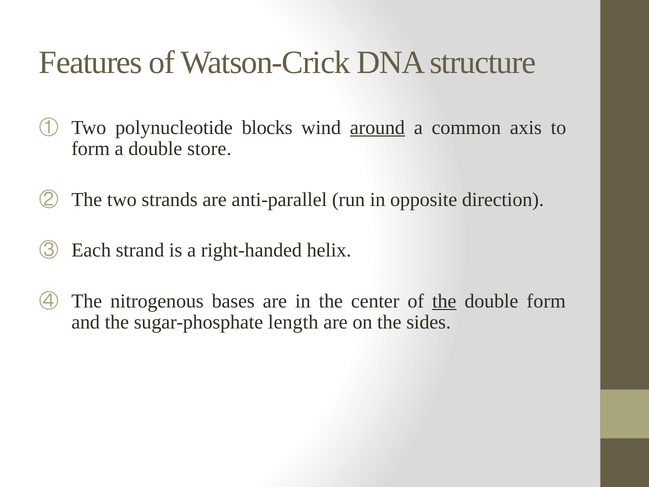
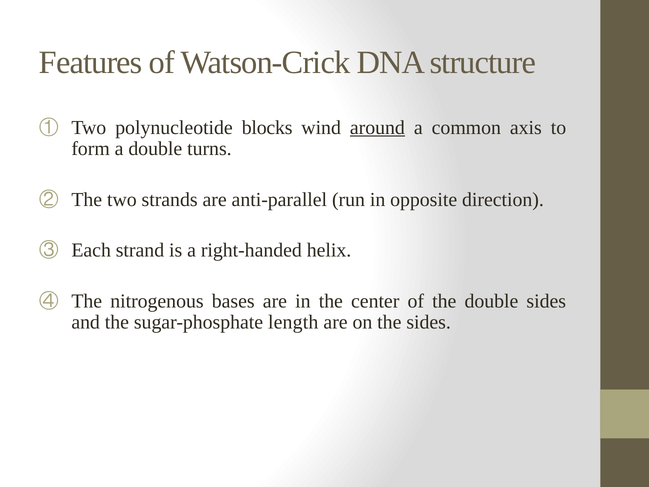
store: store -> turns
the at (444, 301) underline: present -> none
double form: form -> sides
